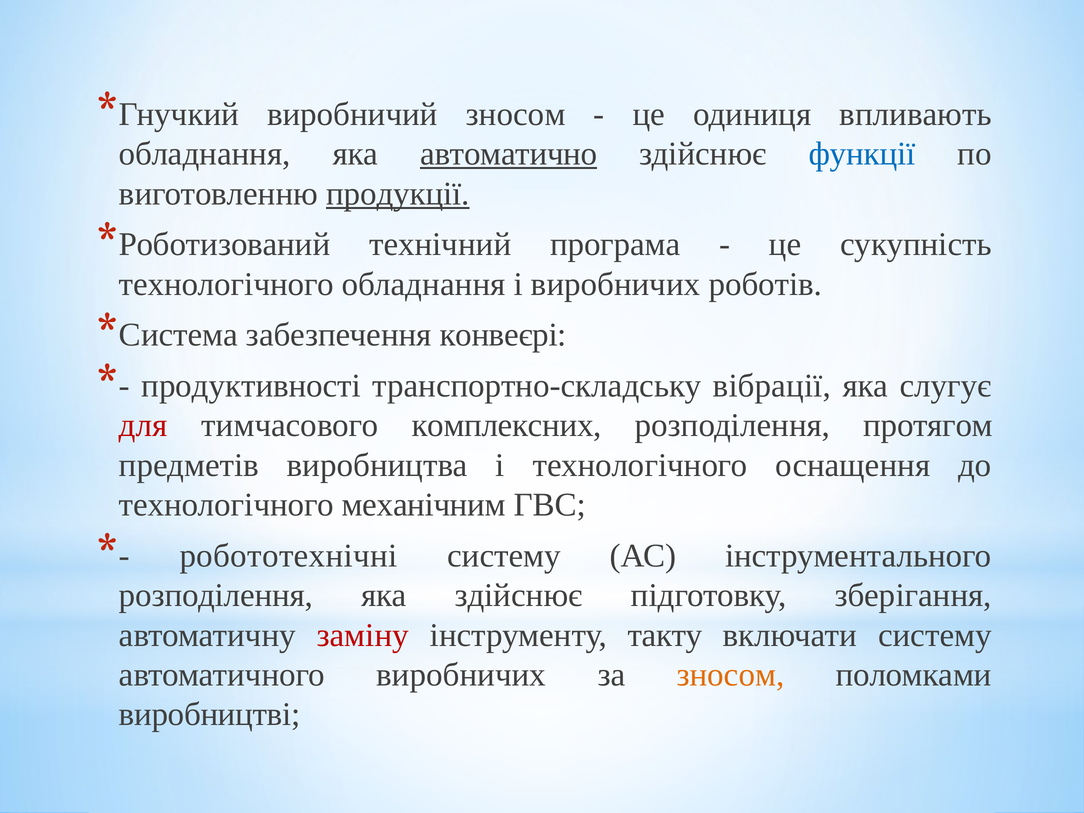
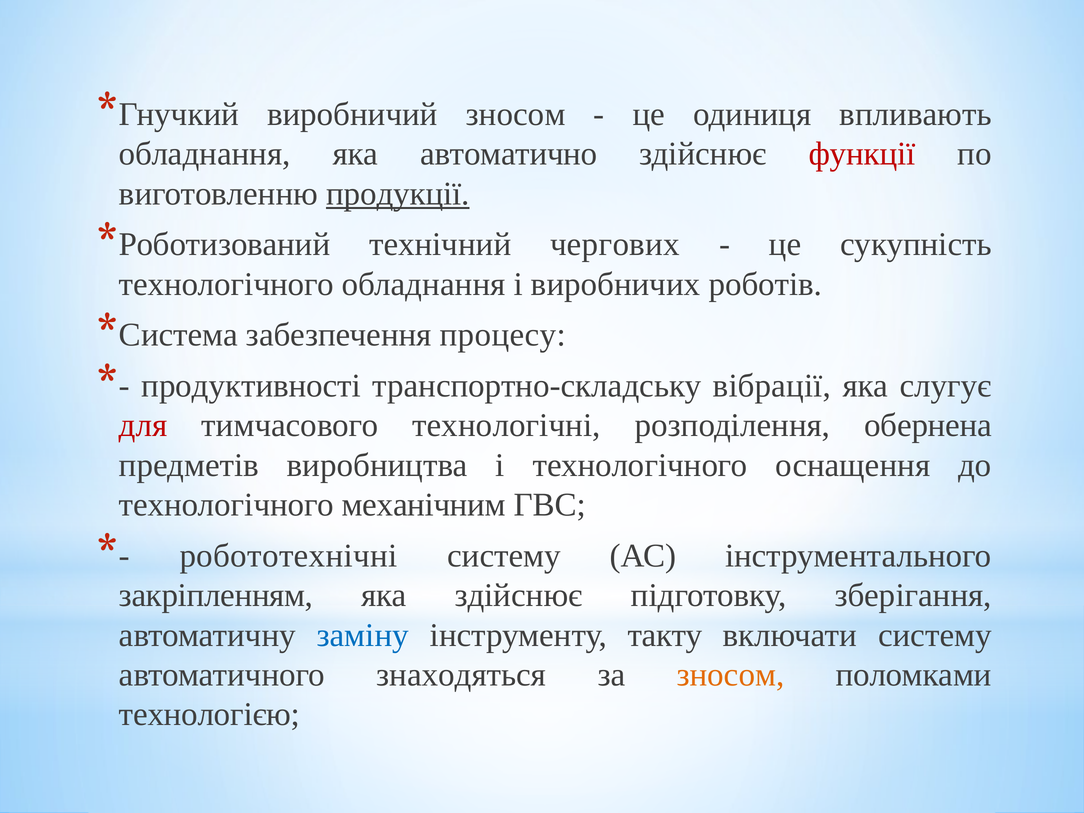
автоматично underline: present -> none
функції colour: blue -> red
програма: програма -> чергових
конвеєрі: конвеєрі -> процесу
комплексних: комплексних -> технологічні
протягом: протягом -> обернена
розподілення at (216, 595): розподілення -> закріпленням
заміну colour: red -> blue
автоматичного виробничих: виробничих -> знаходяться
виробництві: виробництві -> технологією
